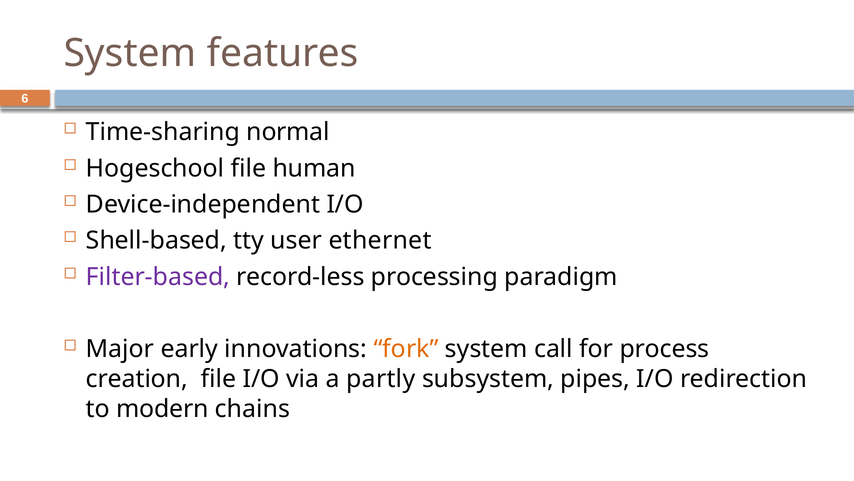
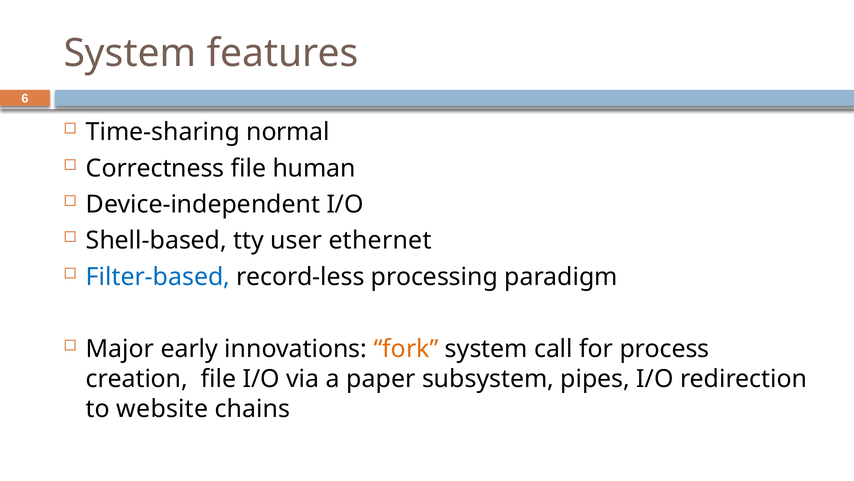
Hogeschool: Hogeschool -> Correctness
Filter-based colour: purple -> blue
partly: partly -> paper
modern: modern -> website
